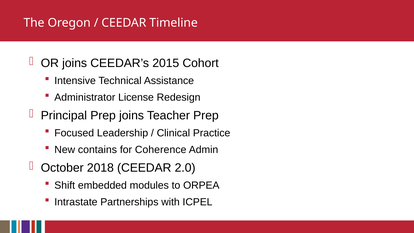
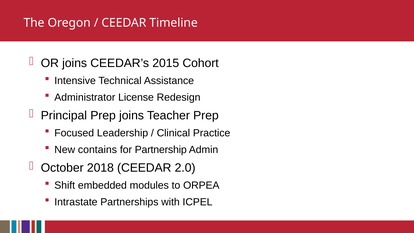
Coherence: Coherence -> Partnership
